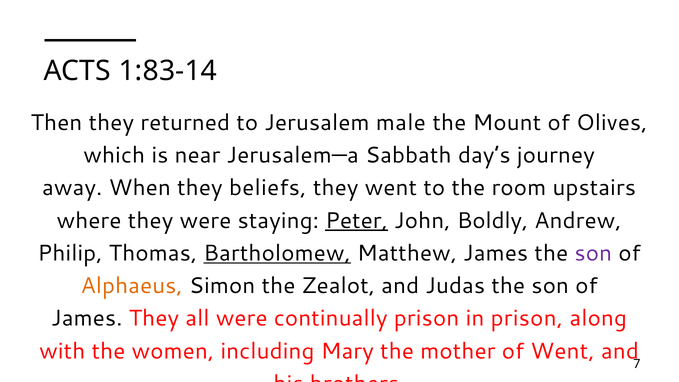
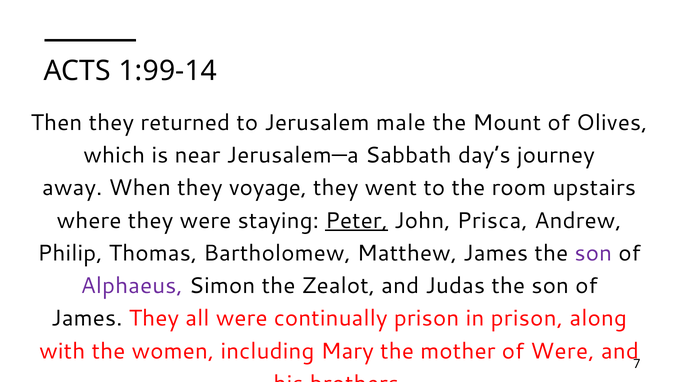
1:83-14: 1:83-14 -> 1:99-14
beliefs: beliefs -> voyage
Boldly: Boldly -> Prisca
Bartholomew underline: present -> none
Alphaeus colour: orange -> purple
of Went: Went -> Were
